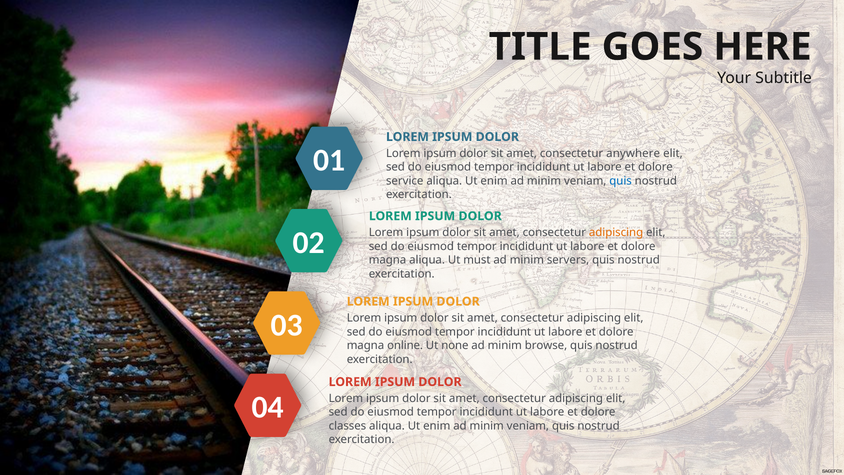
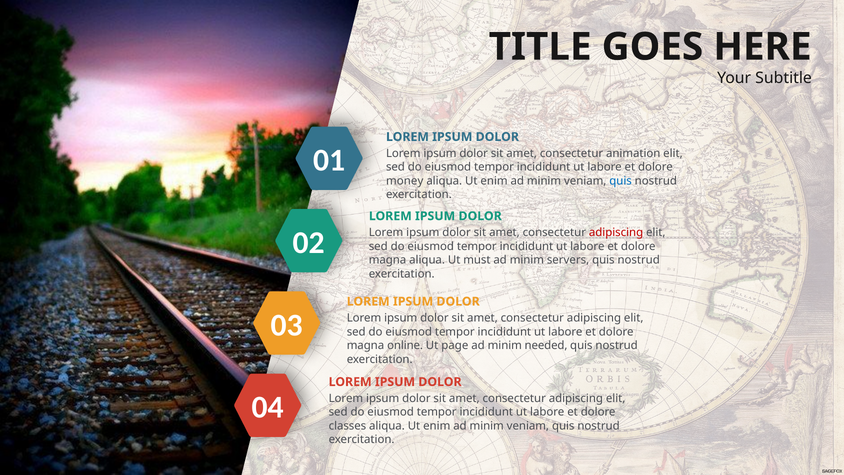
anywhere: anywhere -> animation
service: service -> money
adipiscing at (616, 232) colour: orange -> red
none: none -> page
browse: browse -> needed
